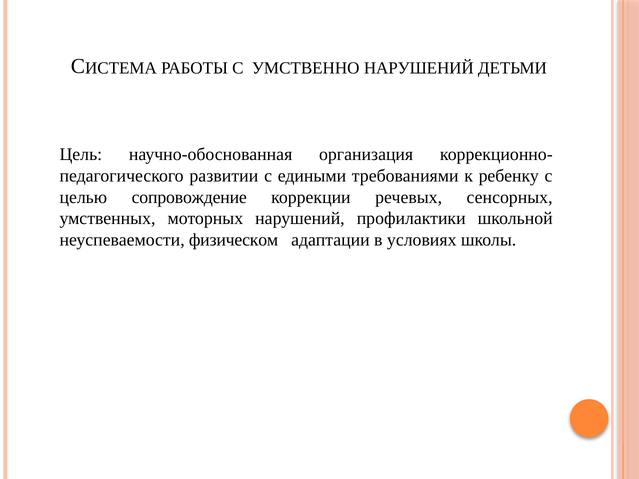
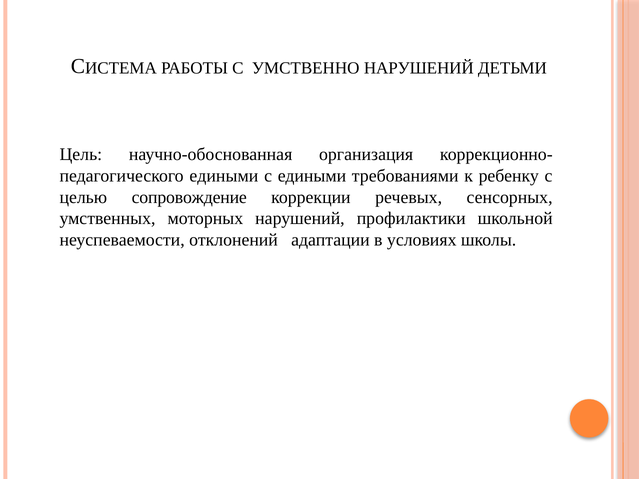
развитии at (224, 176): развитии -> едиными
физическом: физическом -> отклонений
